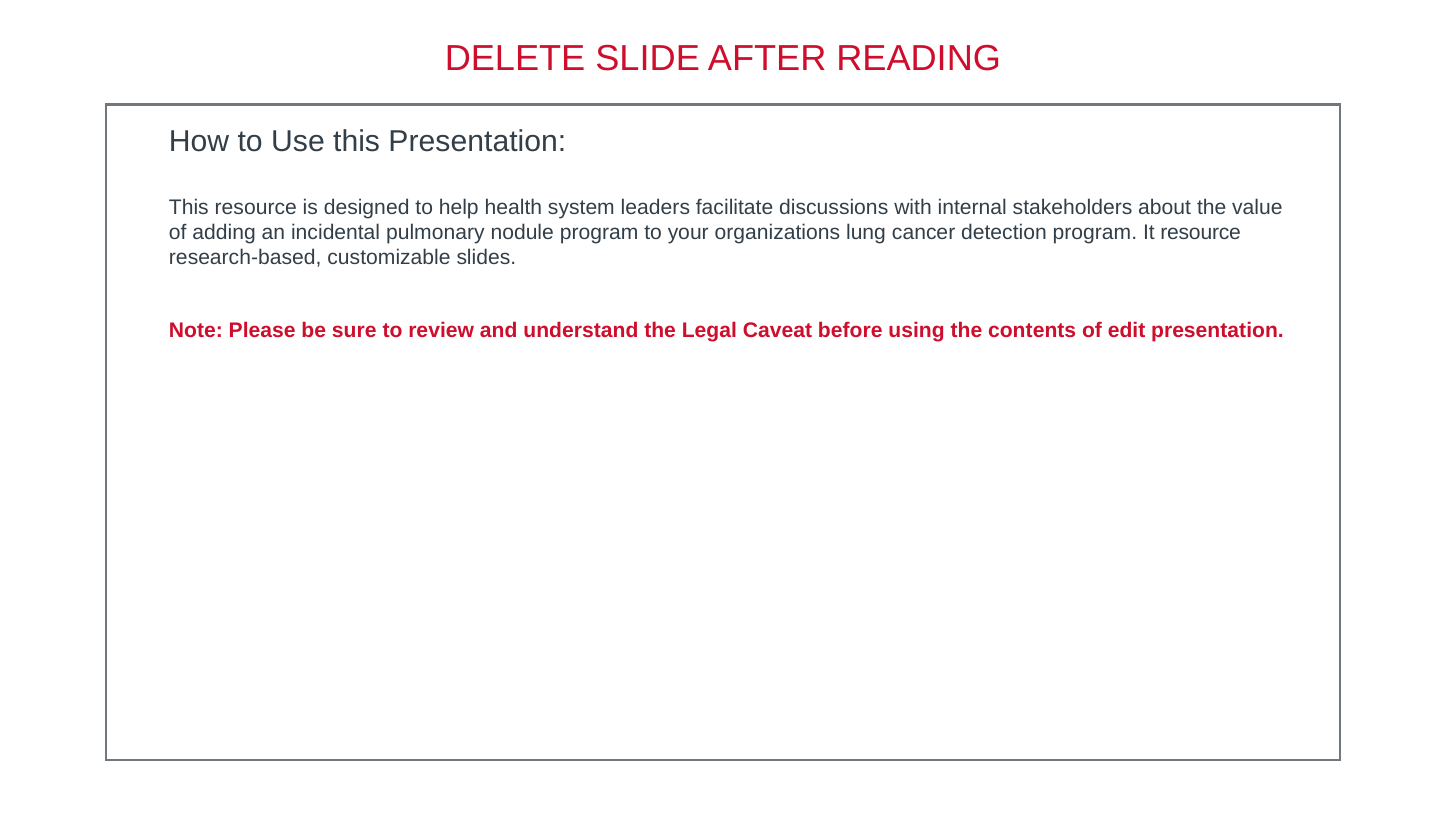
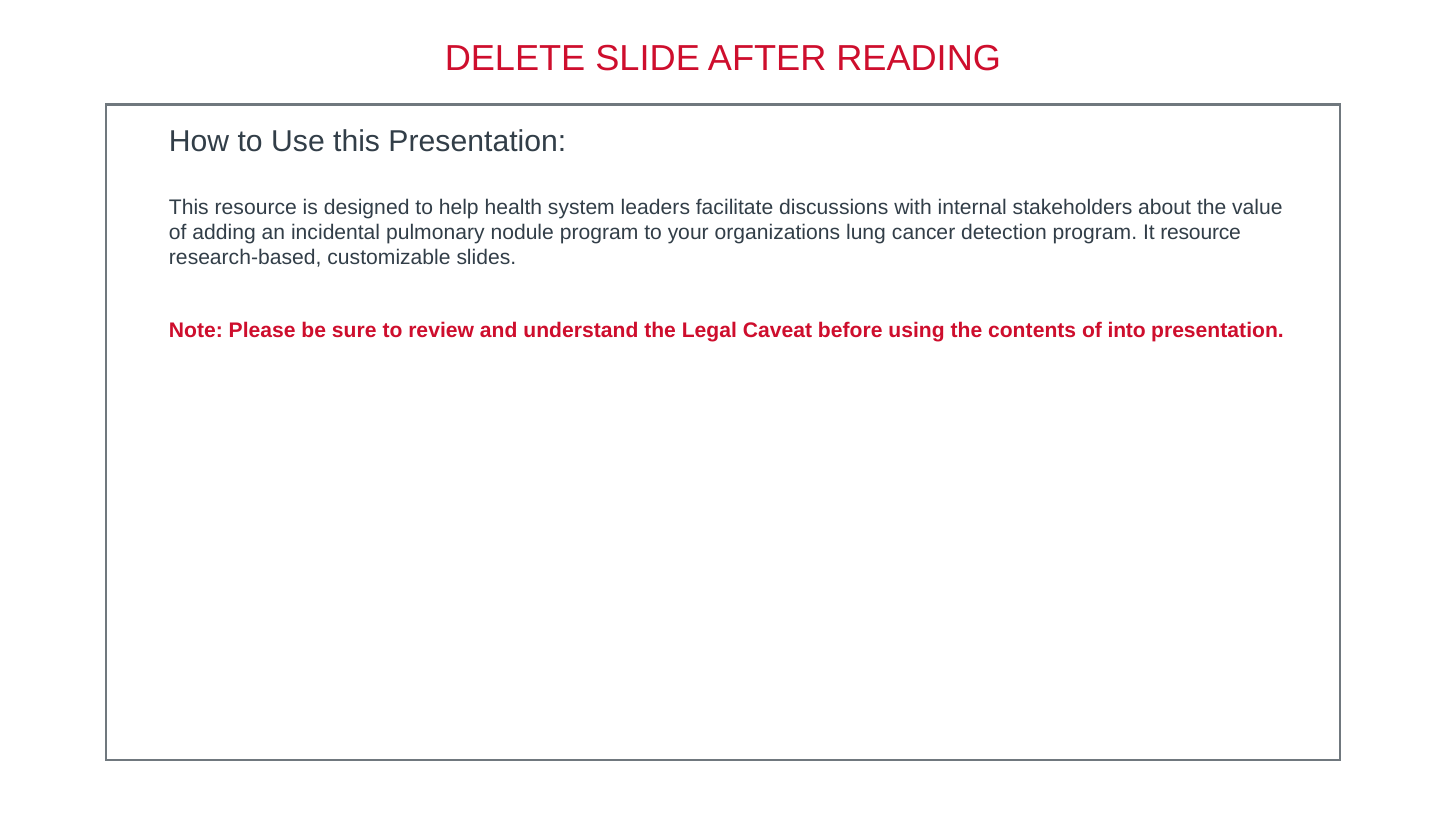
edit: edit -> into
